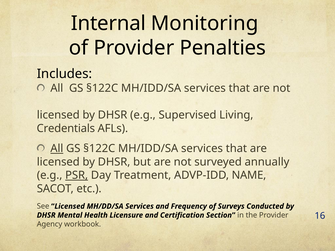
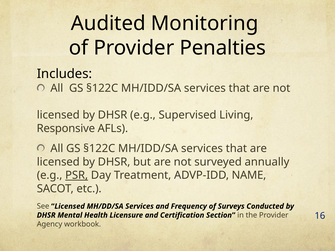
Internal: Internal -> Audited
Credentials: Credentials -> Responsive
All at (57, 149) underline: present -> none
